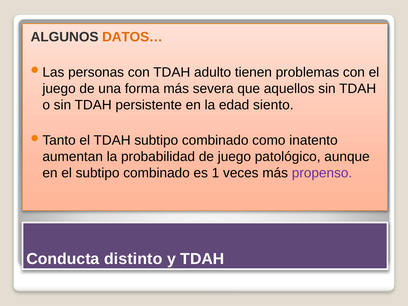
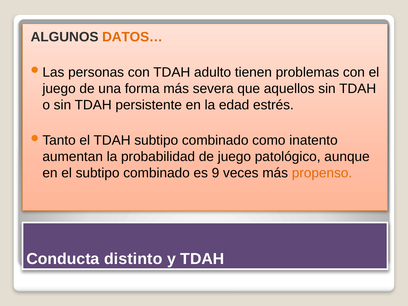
siento: siento -> estrés
1: 1 -> 9
propenso colour: purple -> orange
